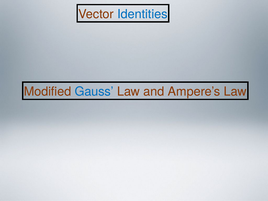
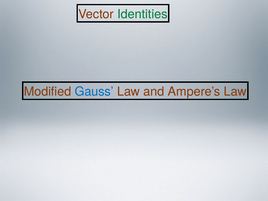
Identities colour: blue -> green
